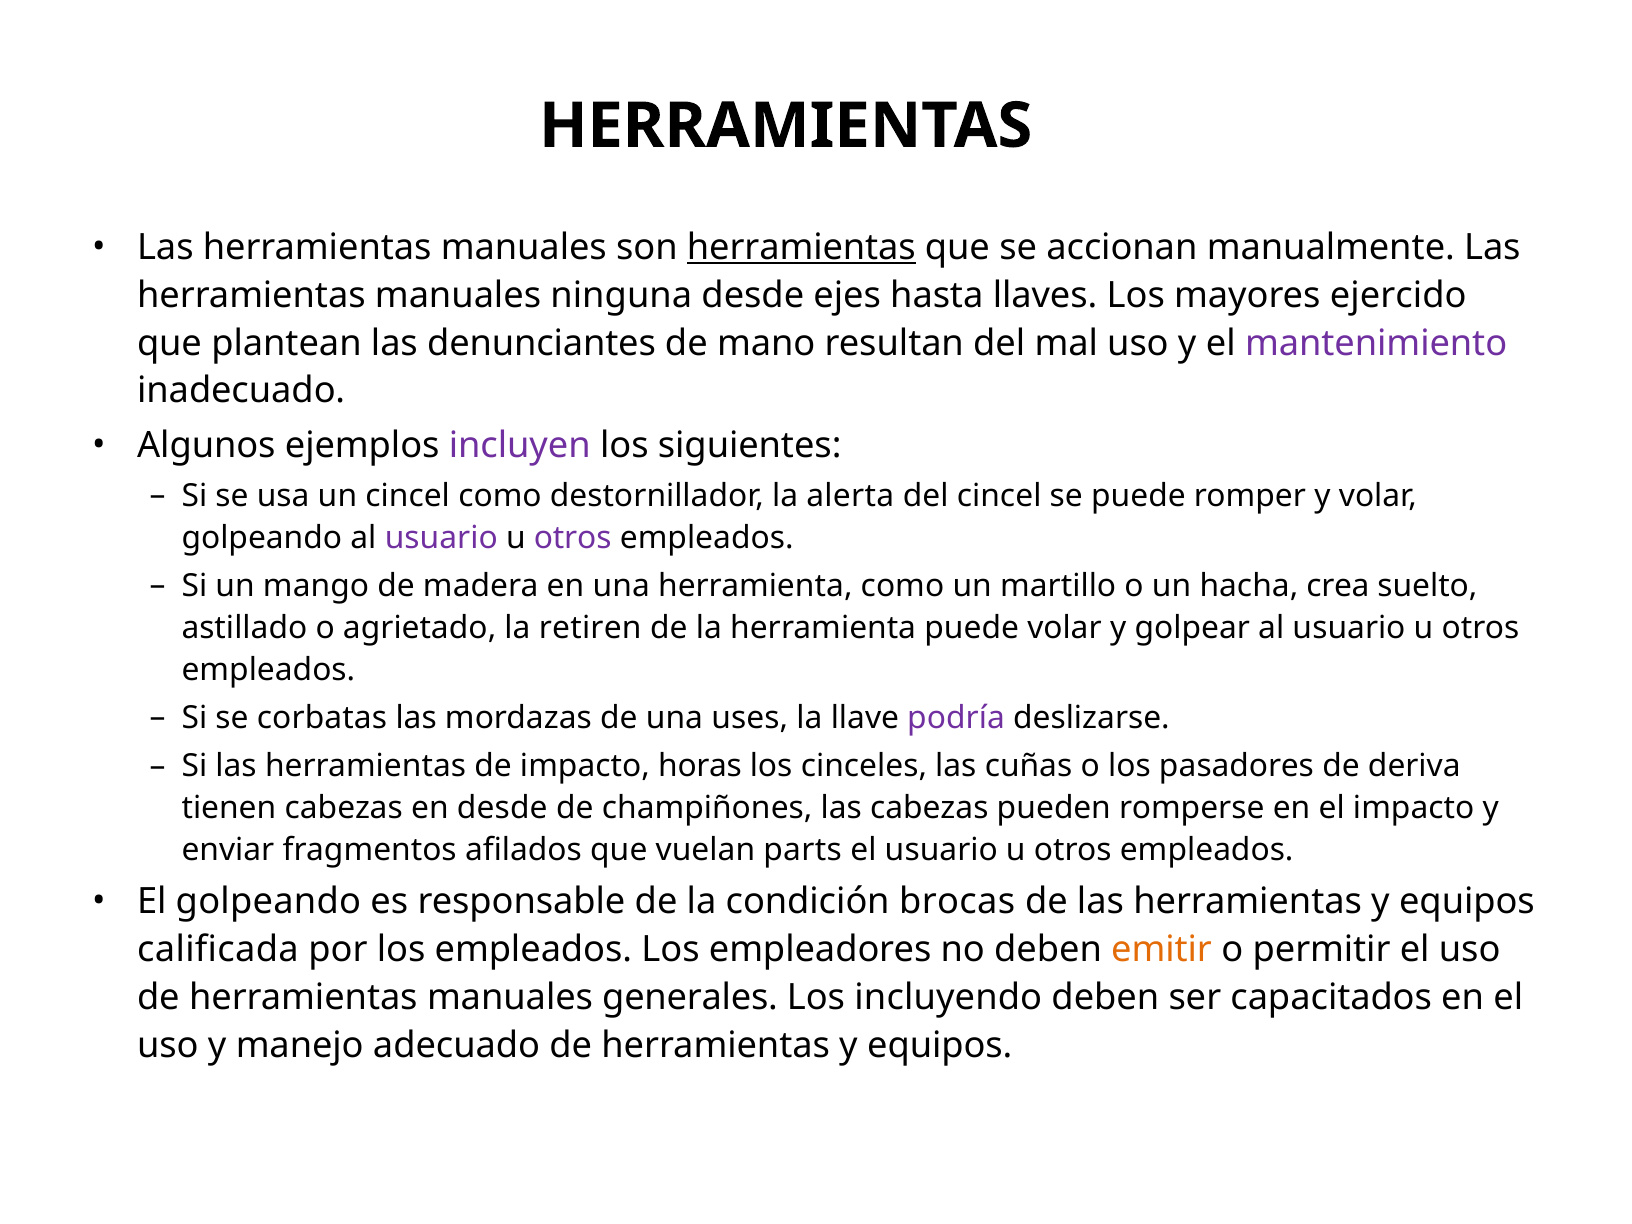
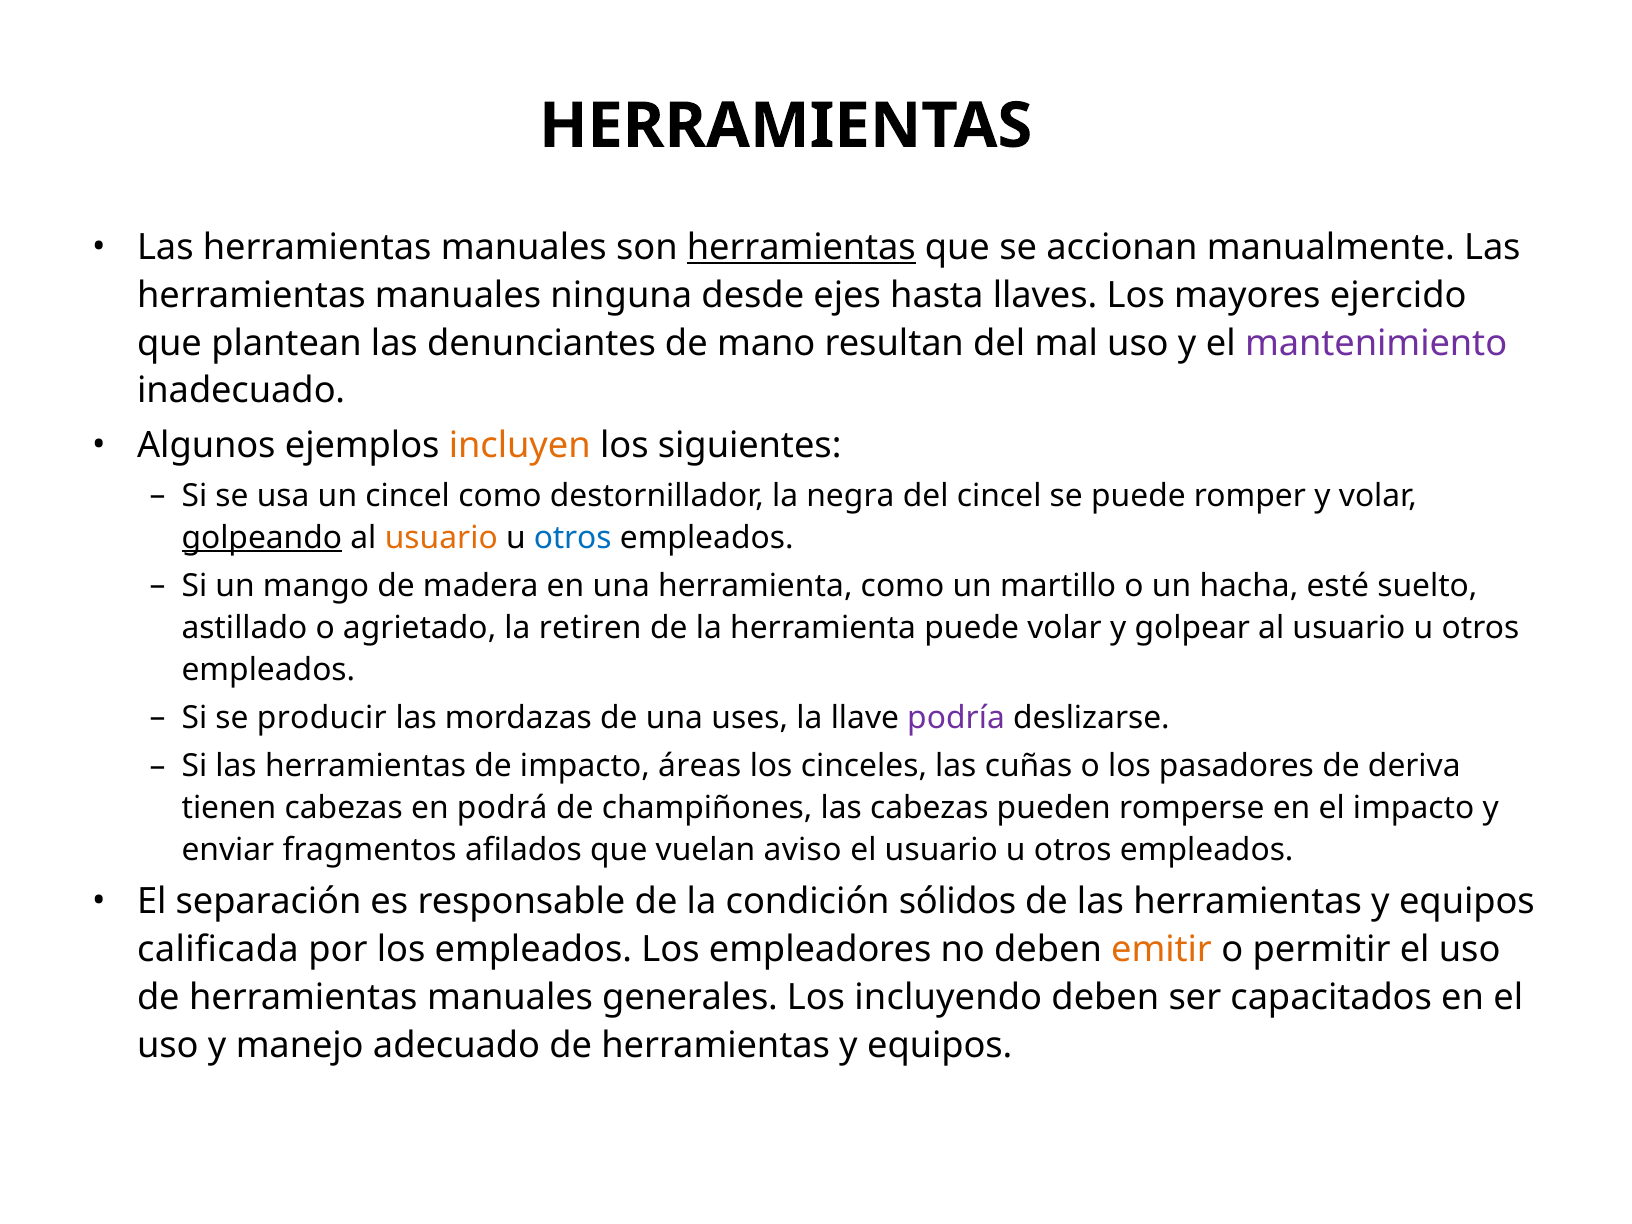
incluyen colour: purple -> orange
alerta: alerta -> negra
golpeando at (262, 538) underline: none -> present
usuario at (441, 538) colour: purple -> orange
otros at (573, 538) colour: purple -> blue
crea: crea -> esté
corbatas: corbatas -> producir
horas: horas -> áreas
en desde: desde -> podrá
parts: parts -> aviso
El golpeando: golpeando -> separación
brocas: brocas -> sólidos
